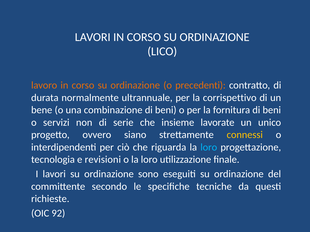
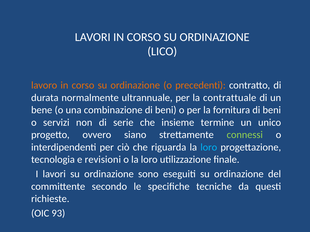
corrispettivo: corrispettivo -> contrattuale
lavorate: lavorate -> termine
connessi colour: yellow -> light green
92: 92 -> 93
